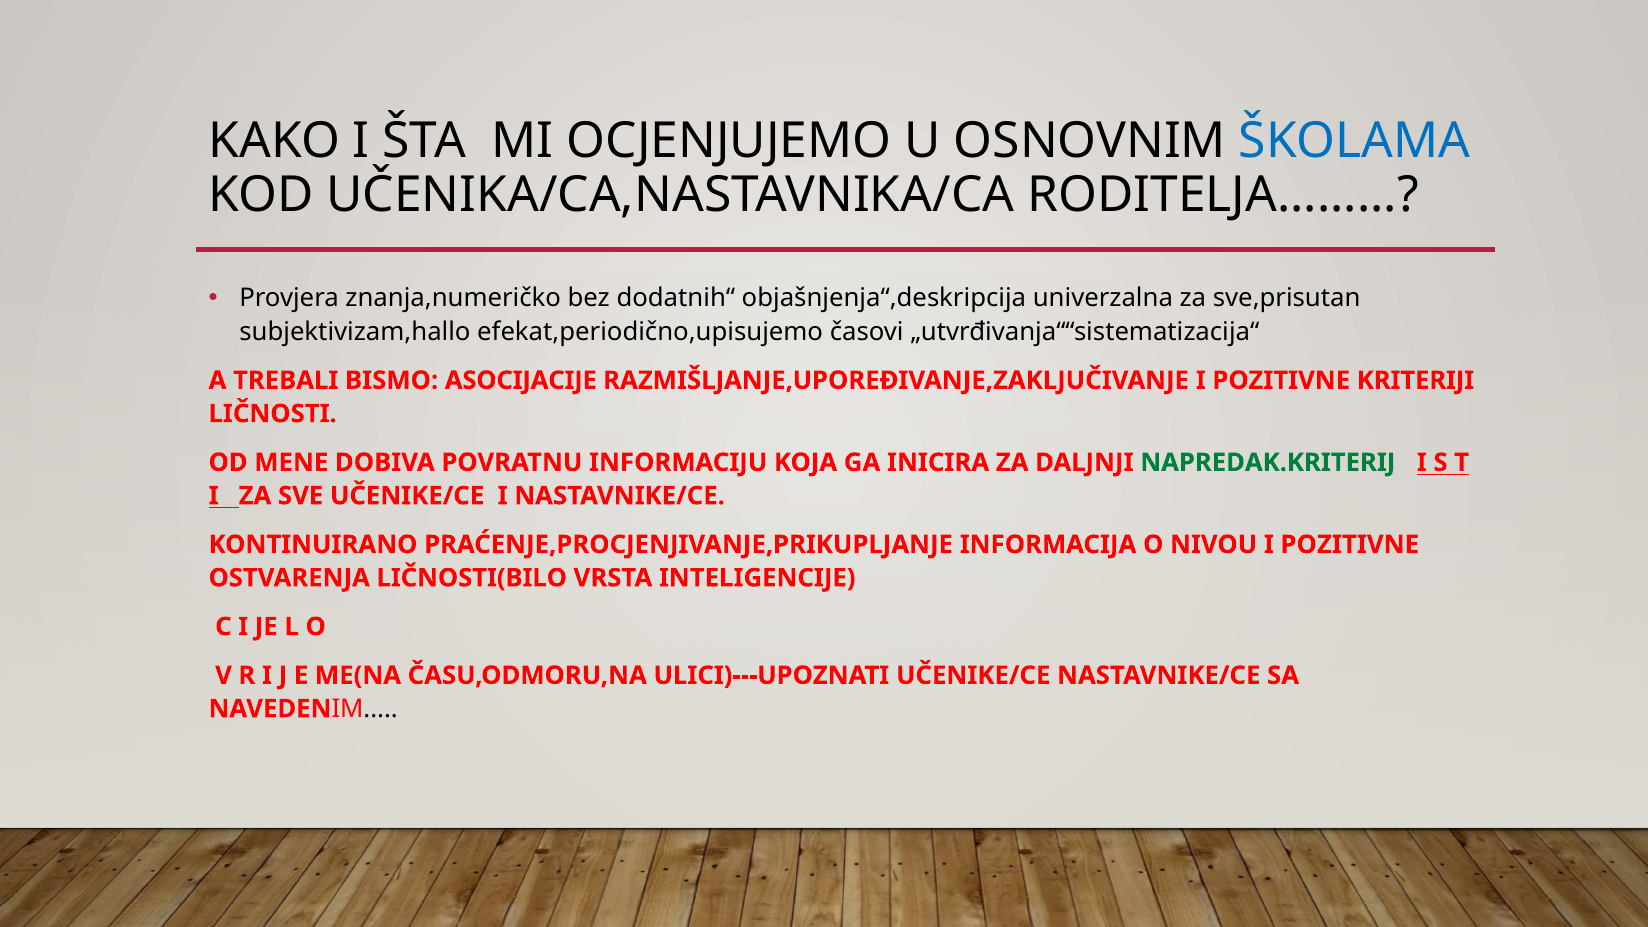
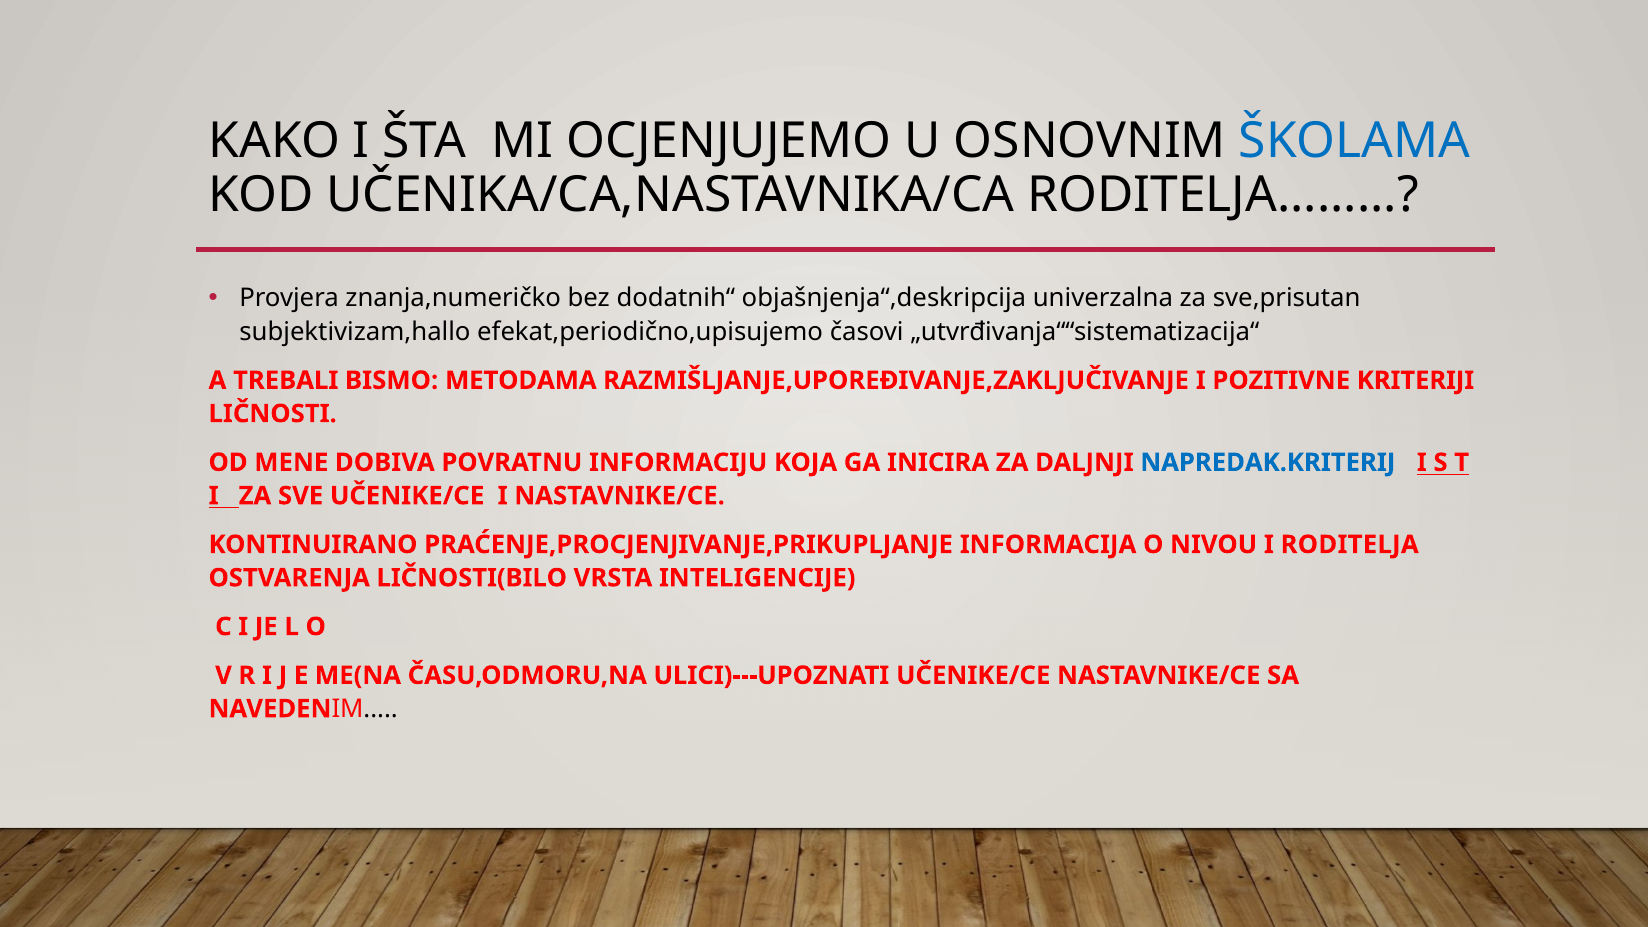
ASOCIJACIJE: ASOCIJACIJE -> METODAMA
NAPREDAK.KRITERIJ colour: green -> blue
NIVOU I POZITIVNE: POZITIVNE -> RODITELJA
